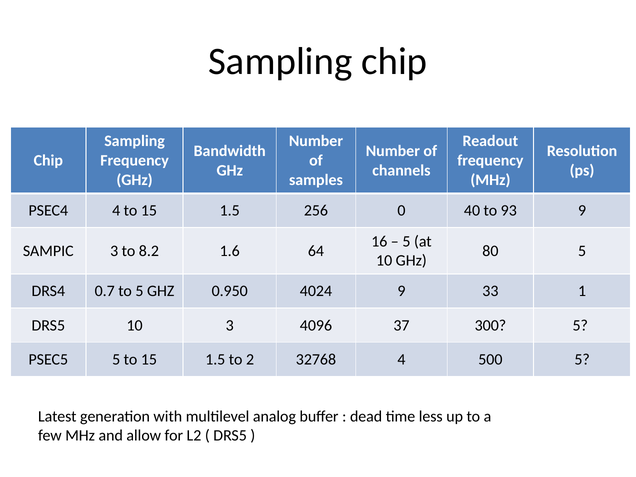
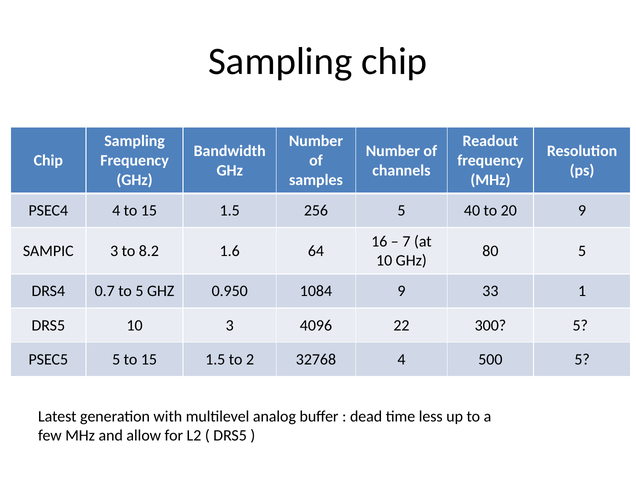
256 0: 0 -> 5
93: 93 -> 20
5 at (406, 241): 5 -> 7
4024: 4024 -> 1084
37: 37 -> 22
